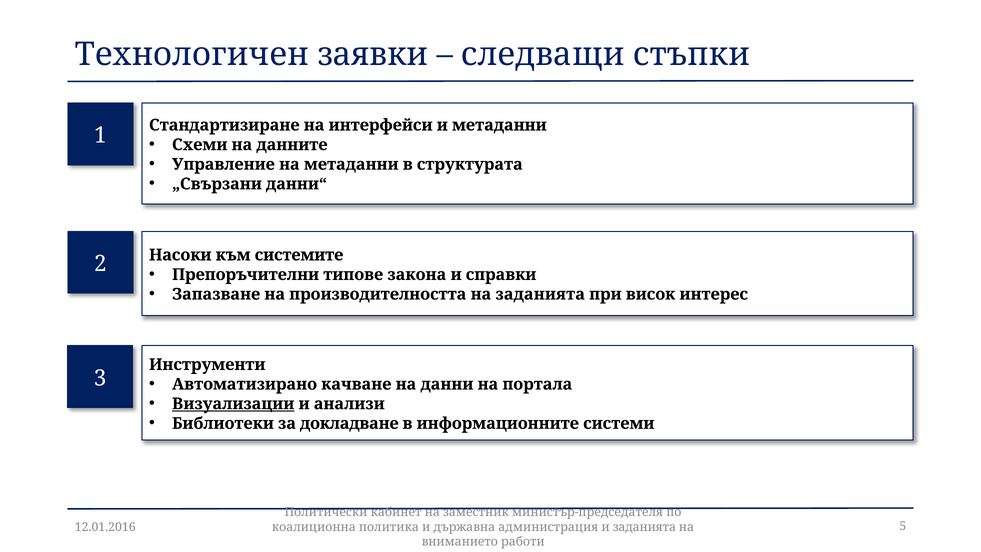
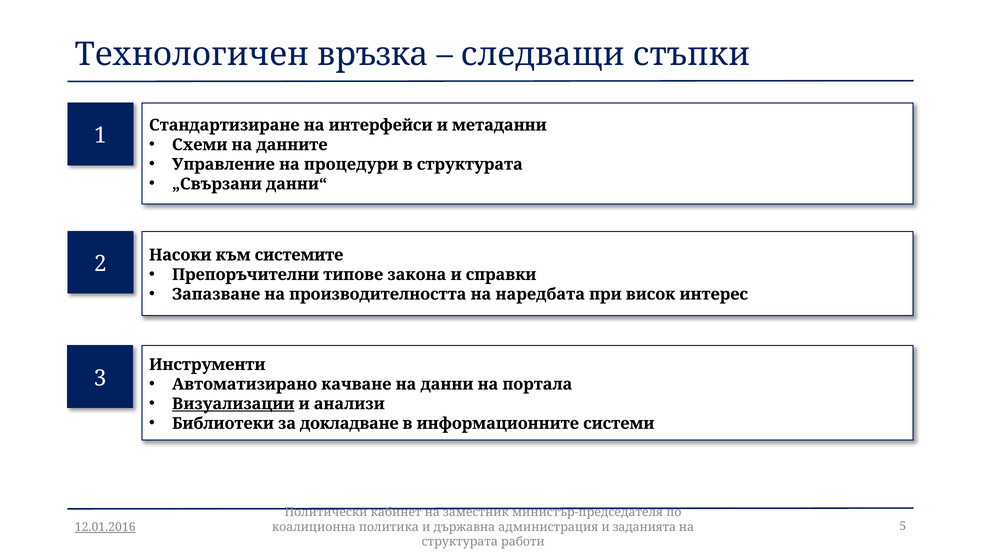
заявки: заявки -> връзка
на метаданни: метаданни -> процедури
на заданията: заданията -> наредбата
12.01.2016 underline: none -> present
вниманието at (460, 542): вниманието -> структурата
